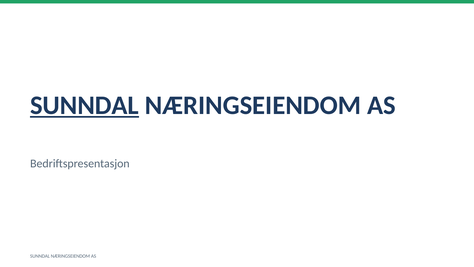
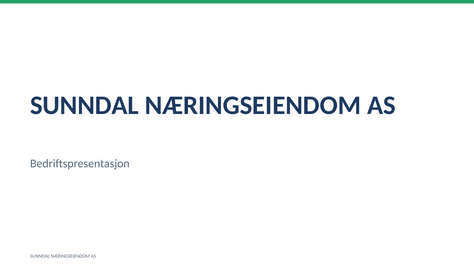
SUNNDAL at (85, 105) underline: present -> none
